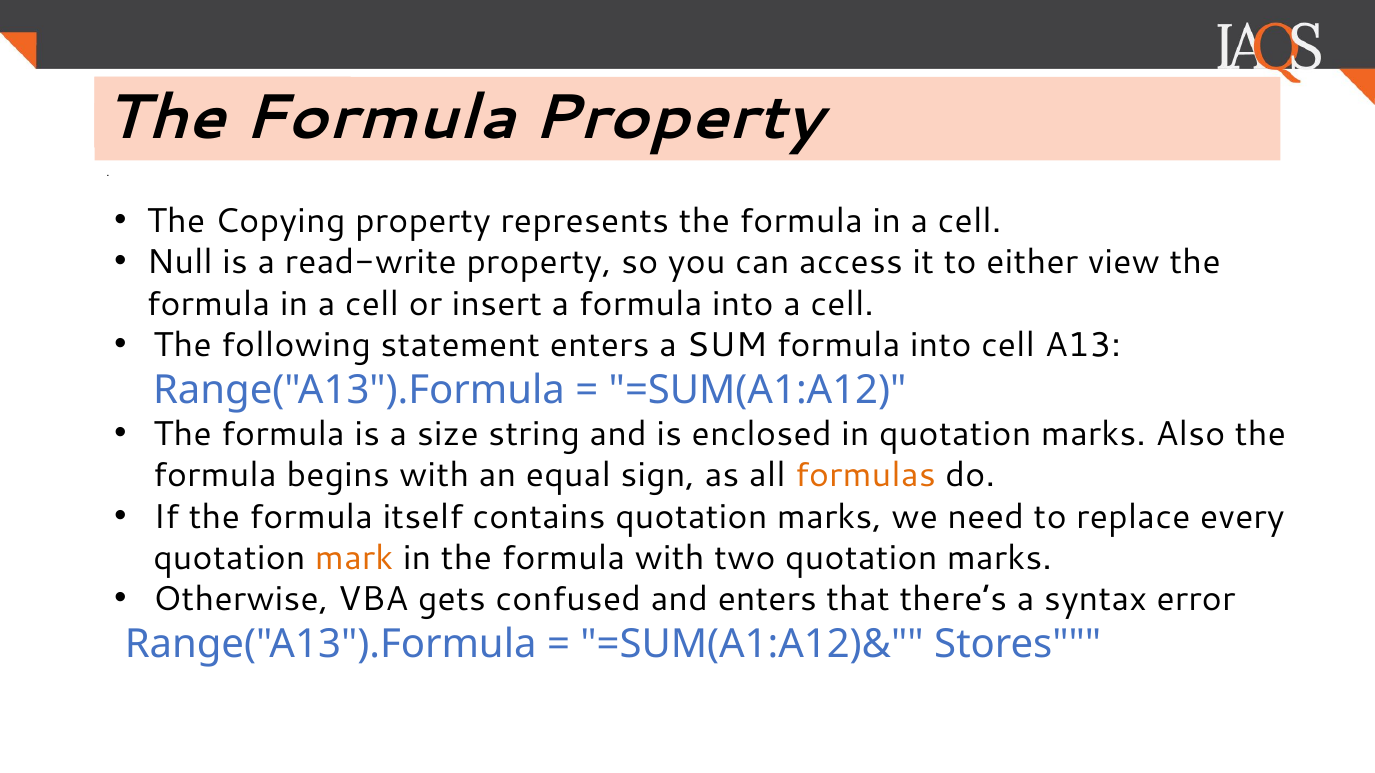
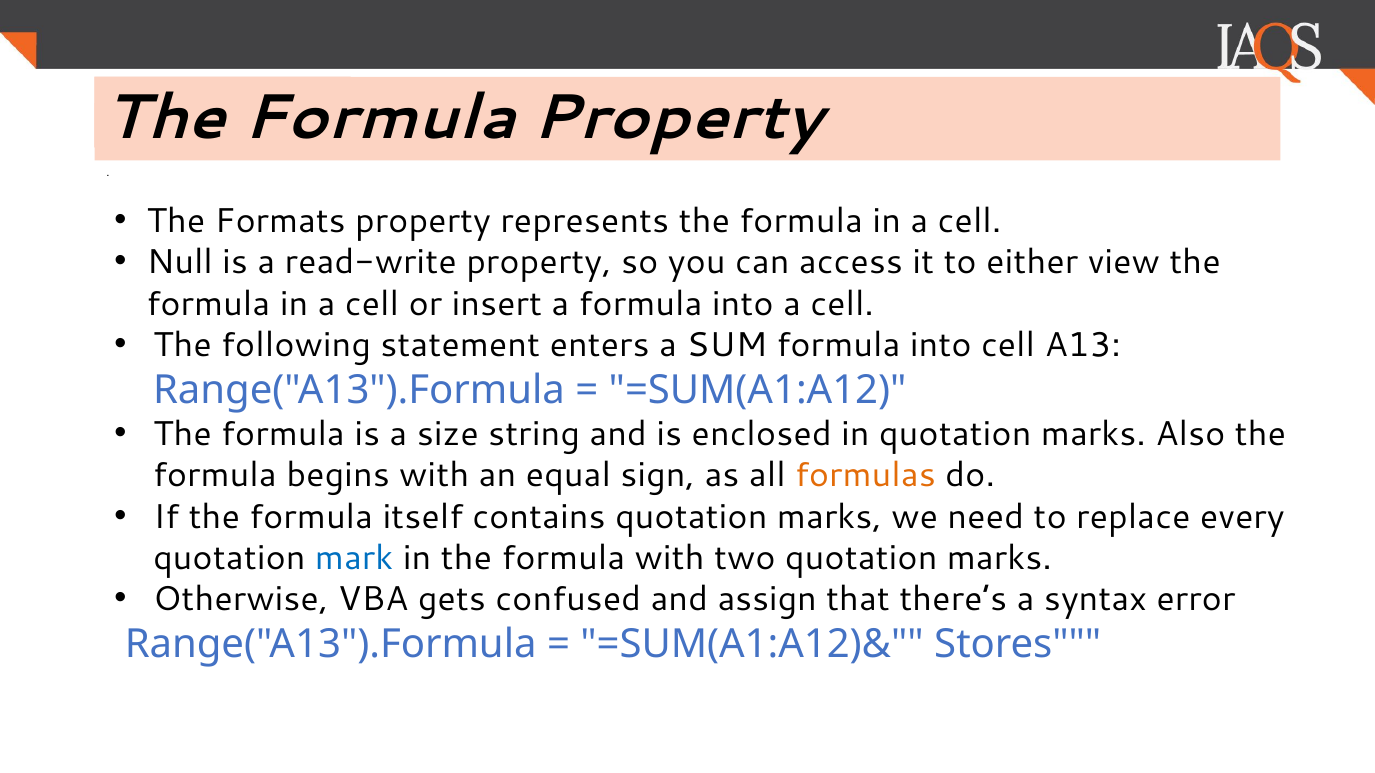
Copying: Copying -> Formats
mark colour: orange -> blue
and enters: enters -> assign
